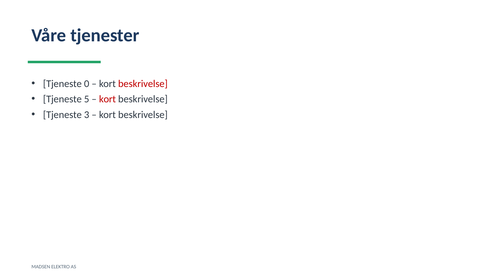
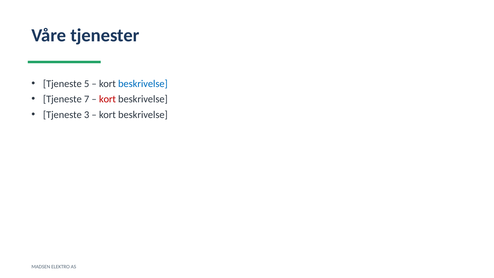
0: 0 -> 5
beskrivelse at (143, 84) colour: red -> blue
5: 5 -> 7
